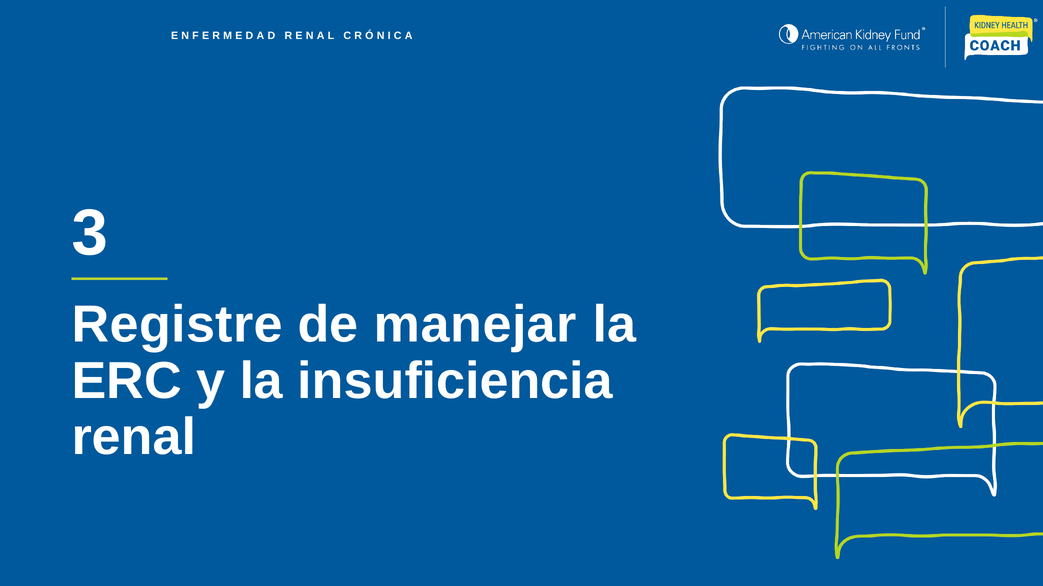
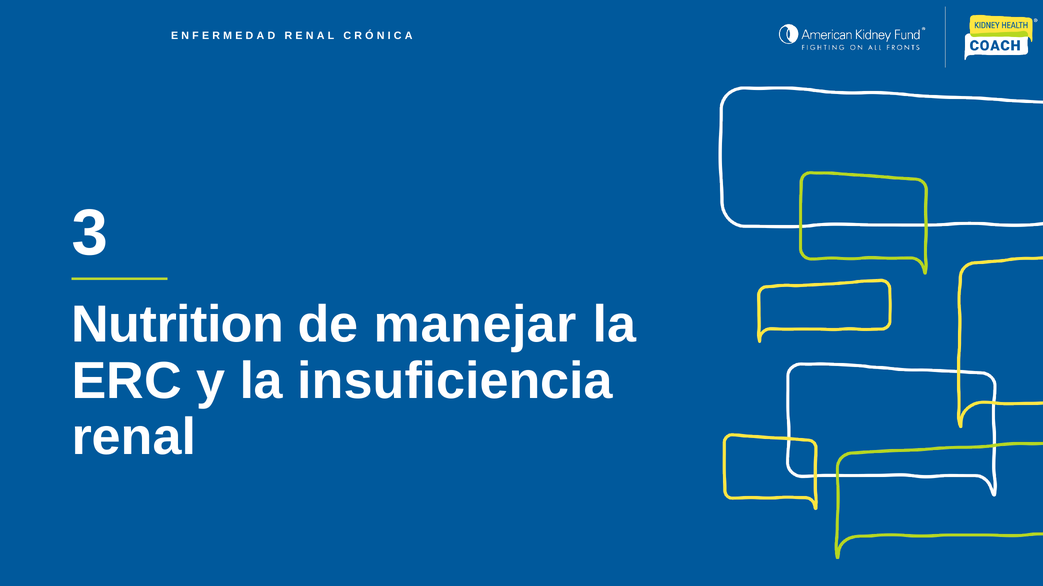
Registre: Registre -> Nutrition
